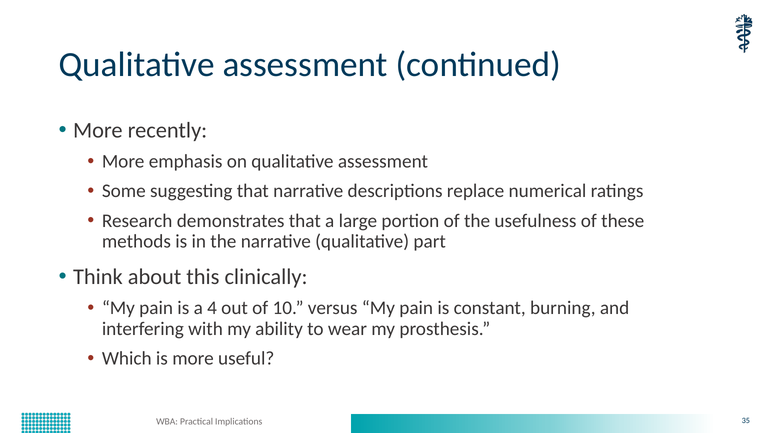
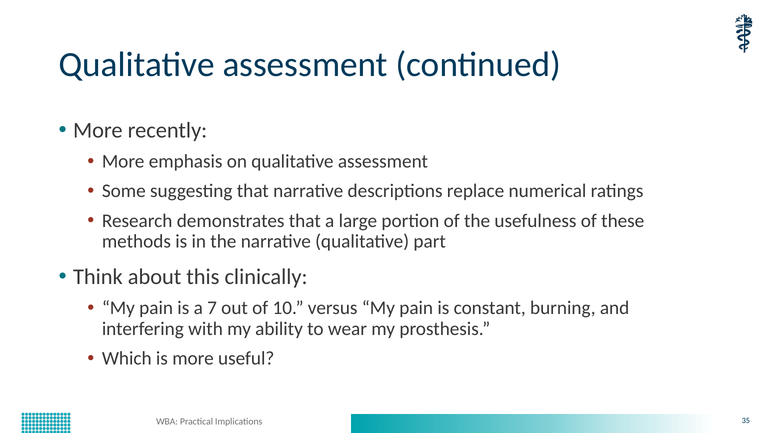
4: 4 -> 7
